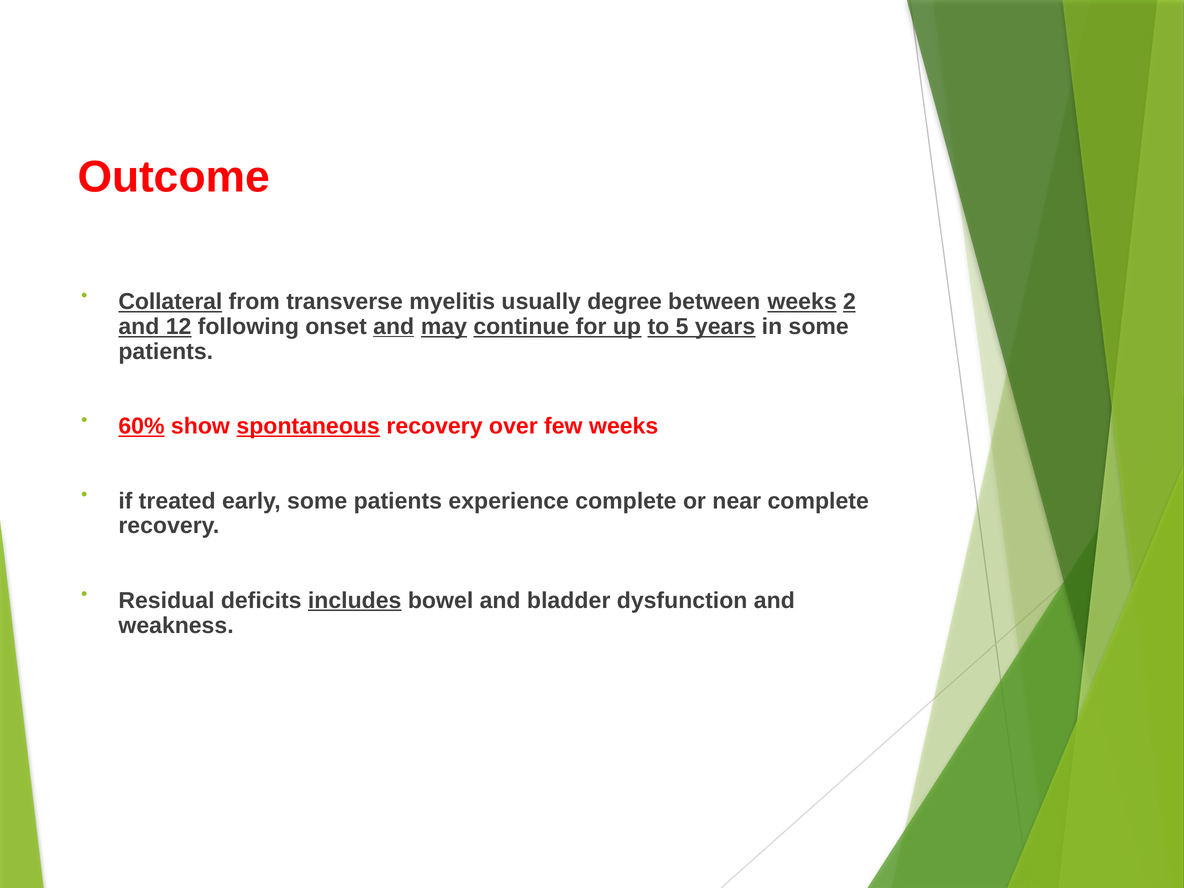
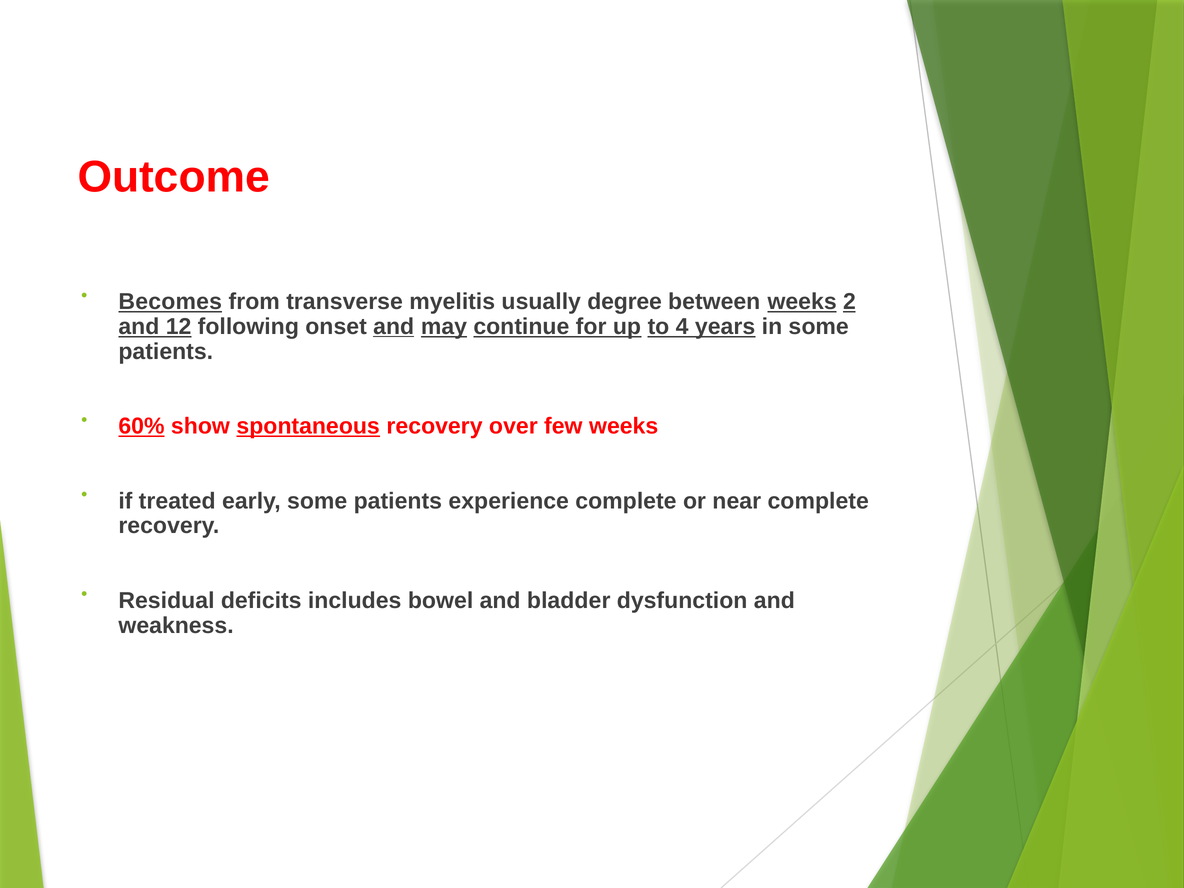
Collateral: Collateral -> Becomes
5: 5 -> 4
includes underline: present -> none
